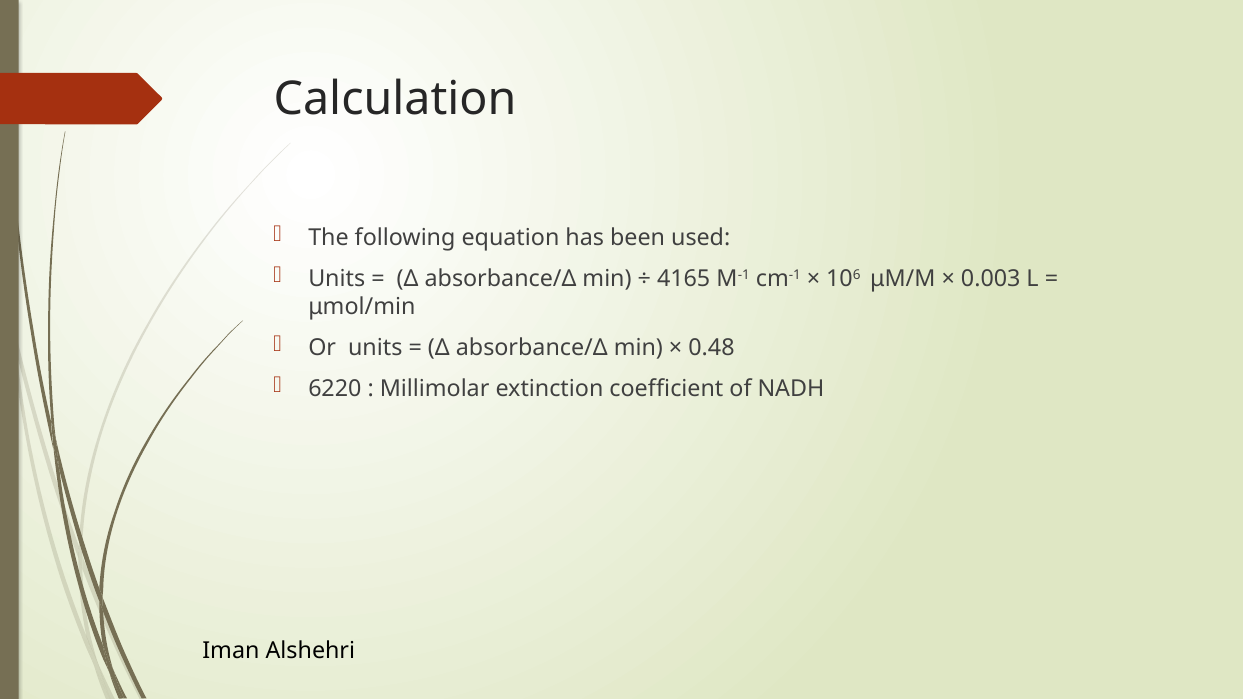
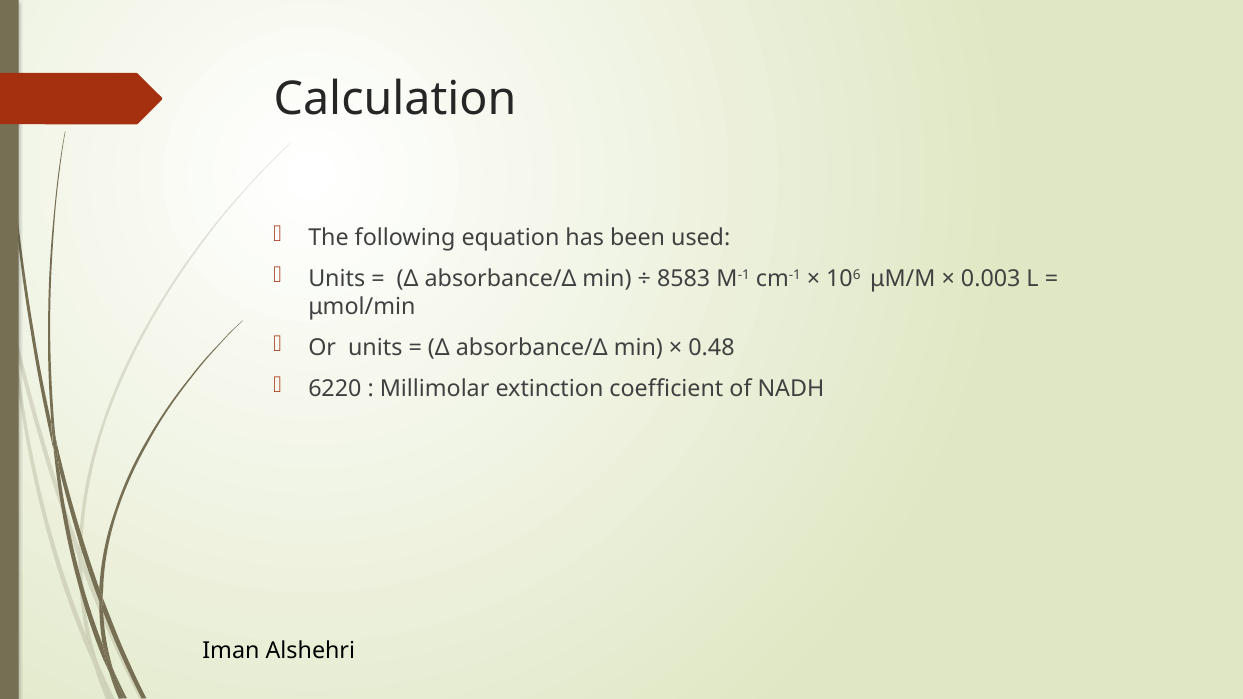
4165: 4165 -> 8583
